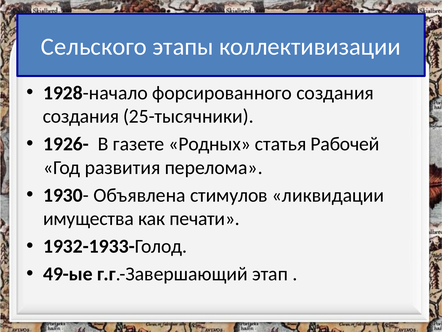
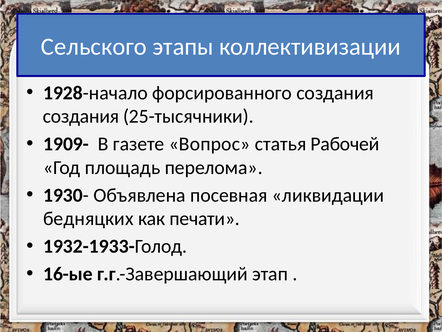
1926-: 1926- -> 1909-
Родных: Родных -> Вопрос
развития: развития -> площадь
стимулов: стимулов -> посевная
имущества: имущества -> бедняцких
49-ые: 49-ые -> 16-ые
